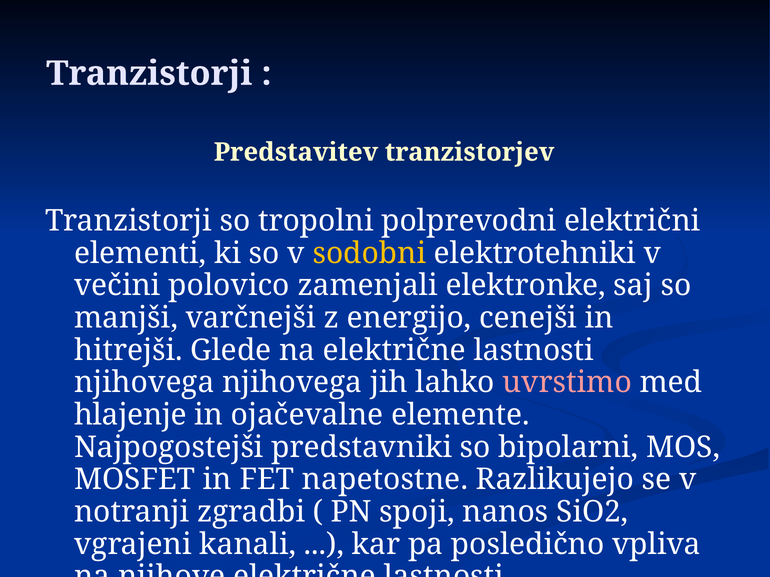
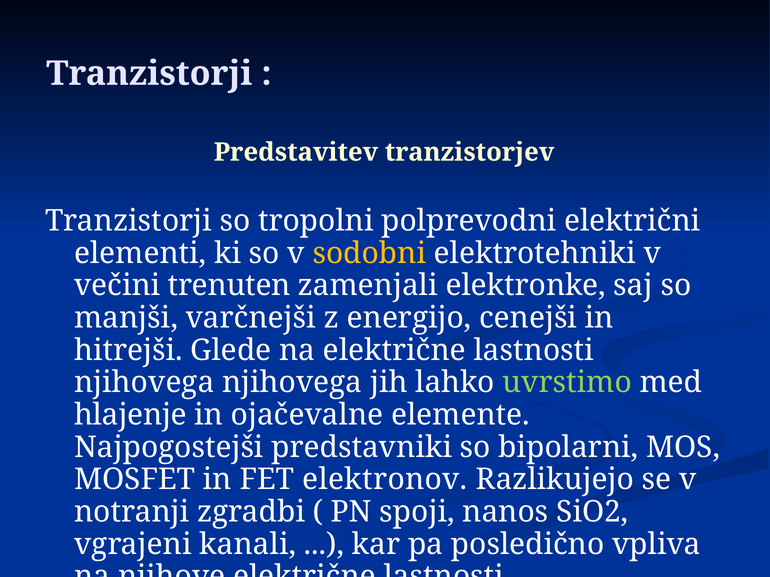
polovico: polovico -> trenuten
uvrstimo colour: pink -> light green
napetostne: napetostne -> elektronov
